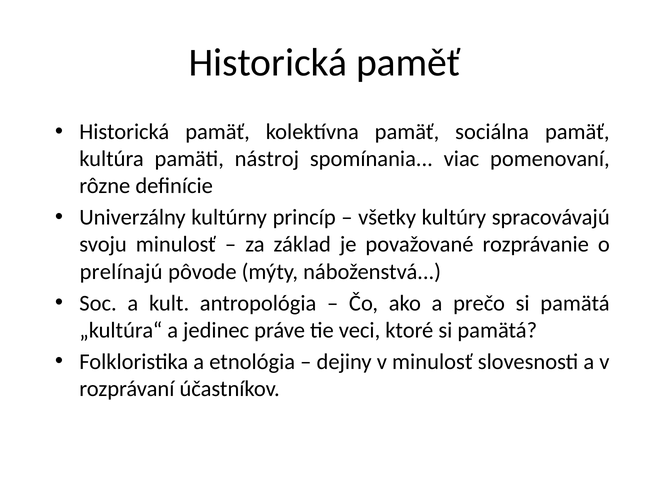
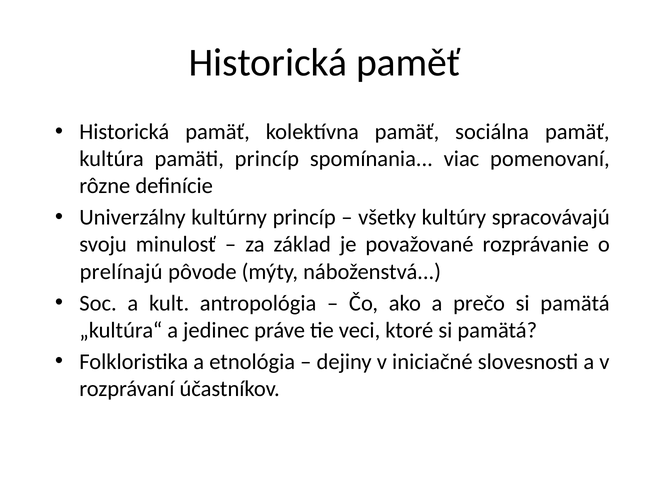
pamäti nástroj: nástroj -> princíp
v minulosť: minulosť -> iniciačné
